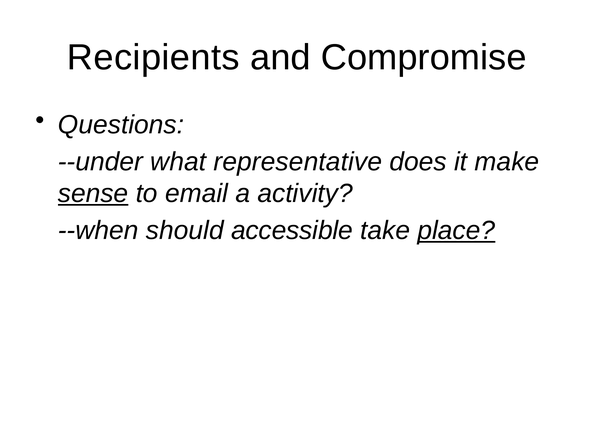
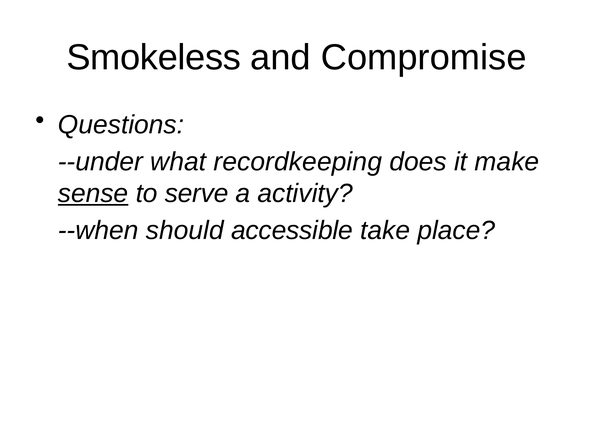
Recipients: Recipients -> Smokeless
representative: representative -> recordkeeping
email: email -> serve
place underline: present -> none
